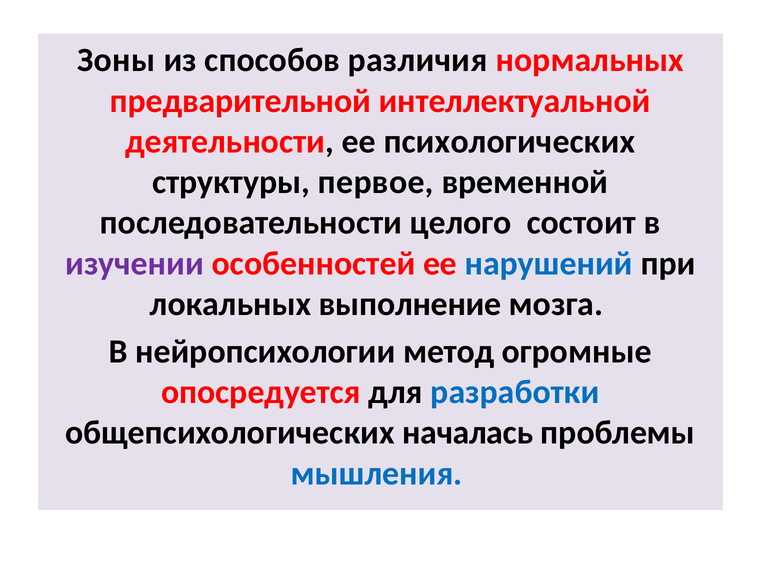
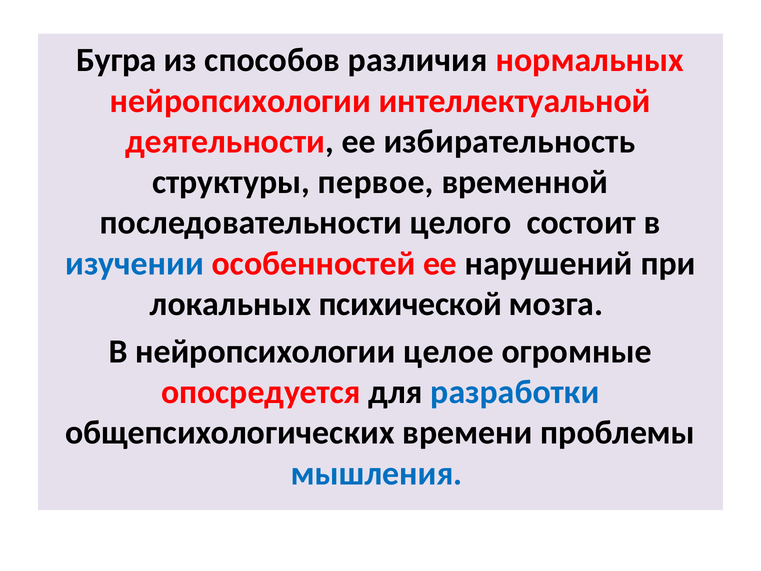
Зоны: Зоны -> Бугра
предварительной at (240, 101): предварительной -> нейропсихологии
психологических: психологических -> избирательность
изучении colour: purple -> blue
нарушений colour: blue -> black
выполнение: выполнение -> психической
метод: метод -> целое
началась: началась -> времени
